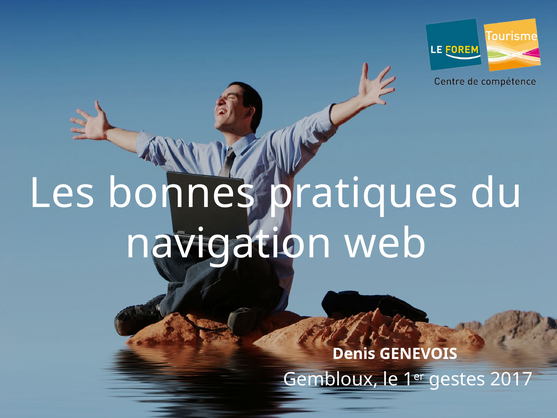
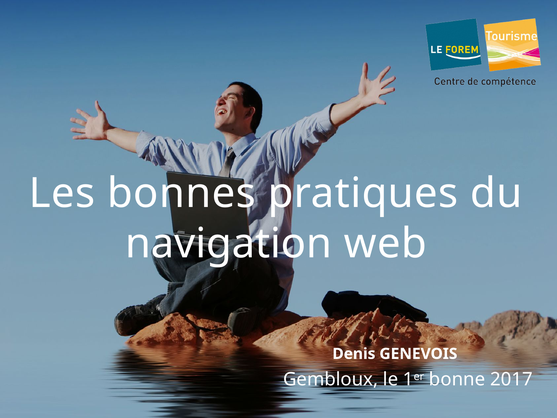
gestes: gestes -> bonne
